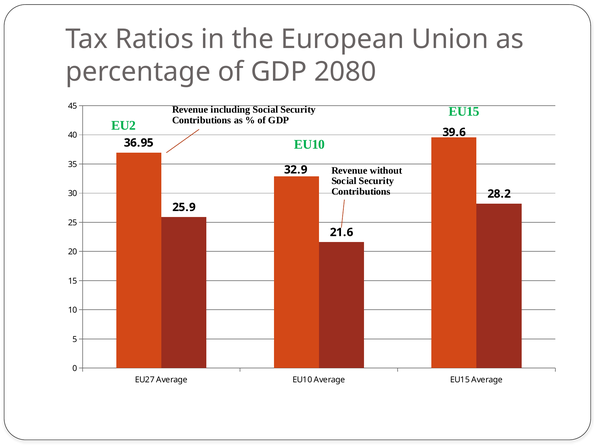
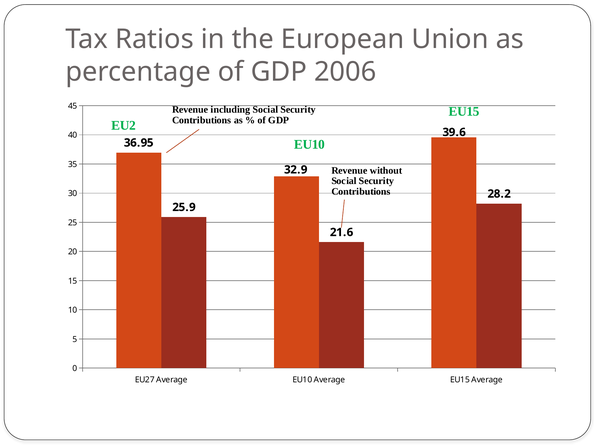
2080: 2080 -> 2006
